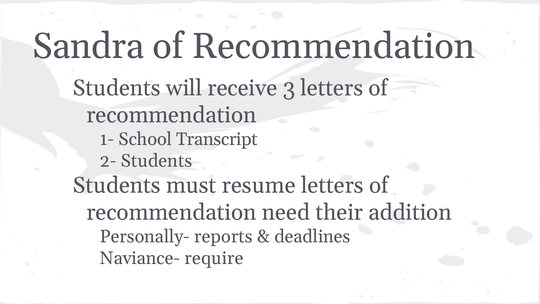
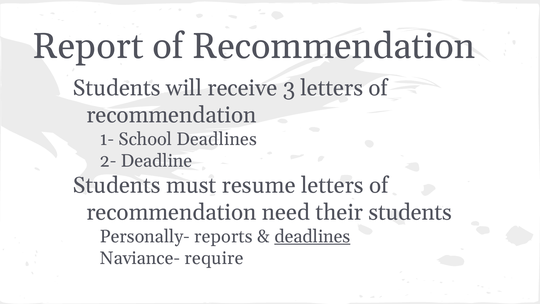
Sandra: Sandra -> Report
School Transcript: Transcript -> Deadlines
2- Students: Students -> Deadline
their addition: addition -> students
deadlines at (312, 236) underline: none -> present
